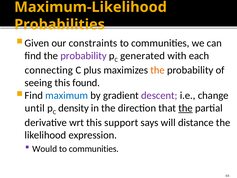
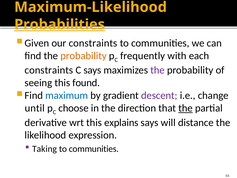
Probabilities underline: none -> present
probability at (83, 56) colour: purple -> orange
generated: generated -> frequently
connecting at (49, 70): connecting -> constraints
C plus: plus -> says
the at (158, 70) colour: orange -> purple
density: density -> choose
support: support -> explains
Would: Would -> Taking
